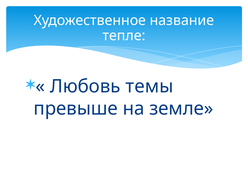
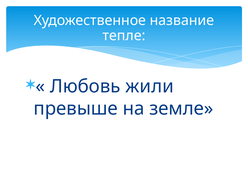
темы: темы -> жили
